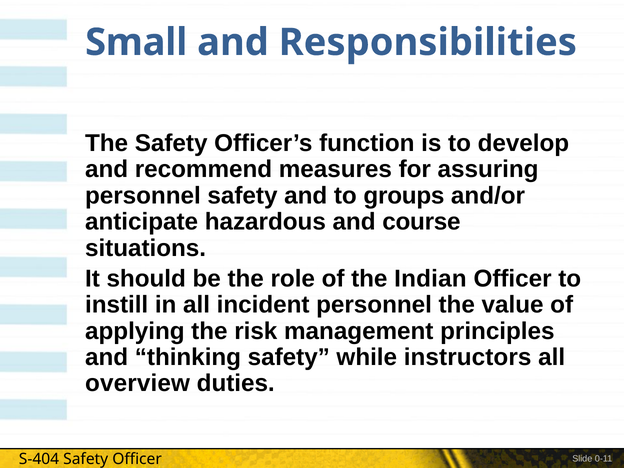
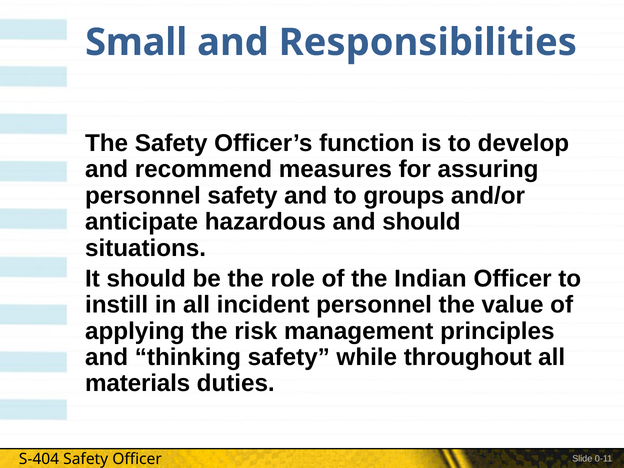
and course: course -> should
instructors: instructors -> throughout
overview: overview -> materials
